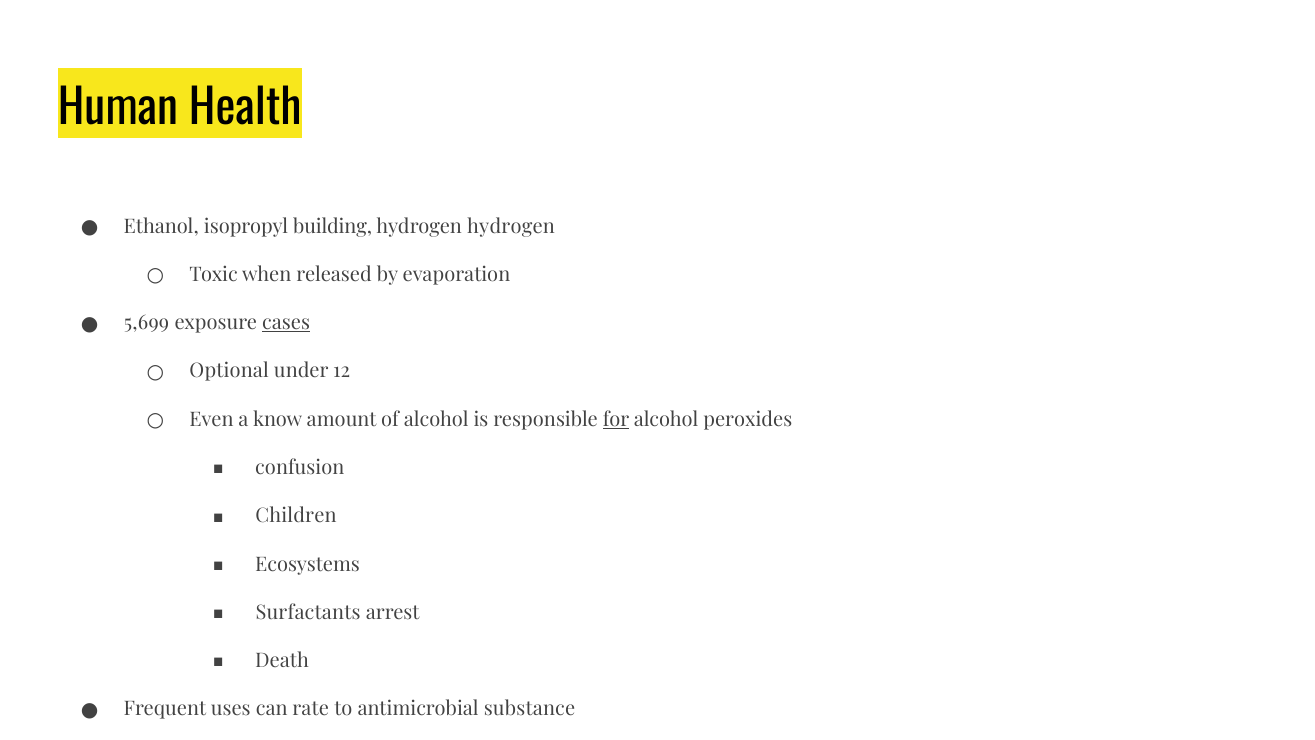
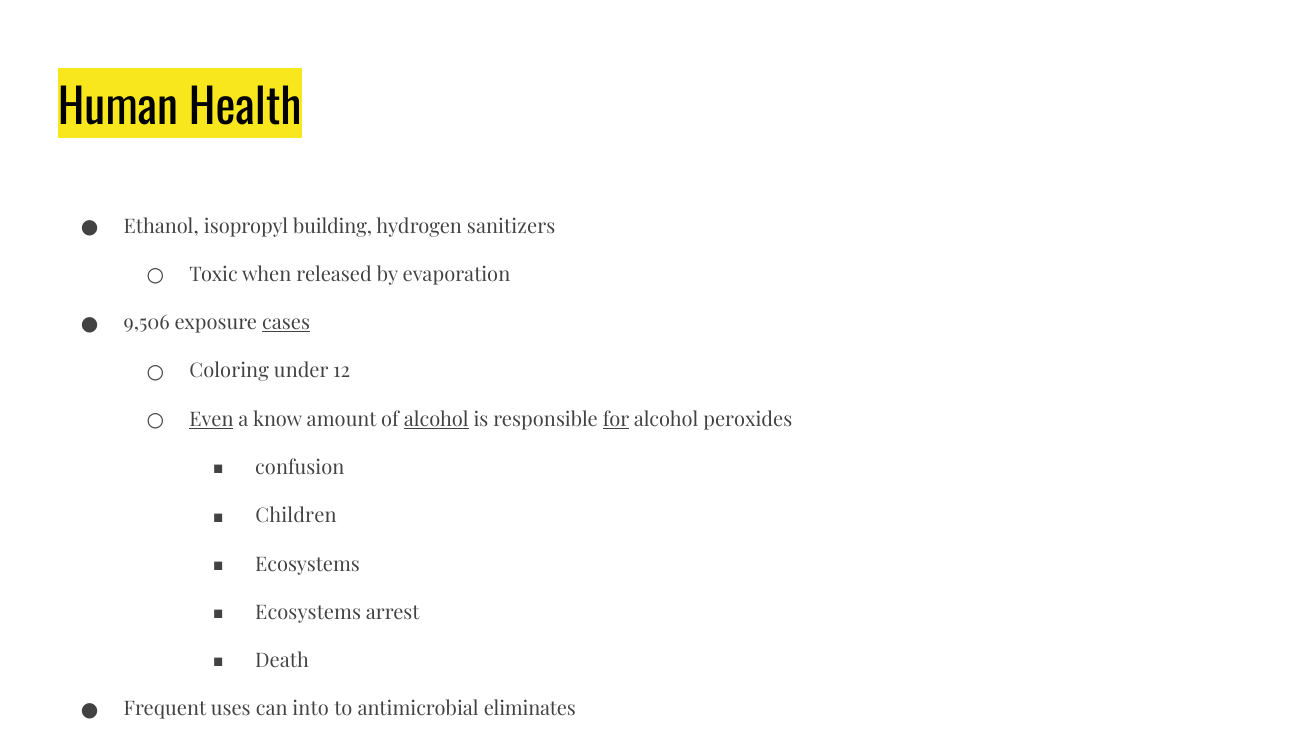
hydrogen hydrogen: hydrogen -> sanitizers
5,699: 5,699 -> 9,506
Optional: Optional -> Coloring
Even underline: none -> present
alcohol at (436, 419) underline: none -> present
Surfactants at (308, 612): Surfactants -> Ecosystems
rate: rate -> into
substance: substance -> eliminates
